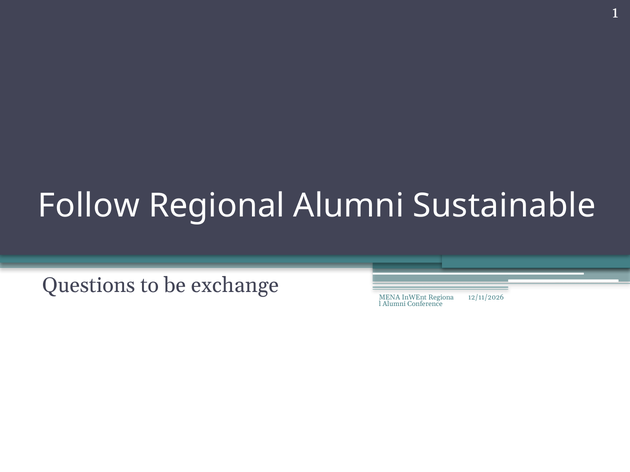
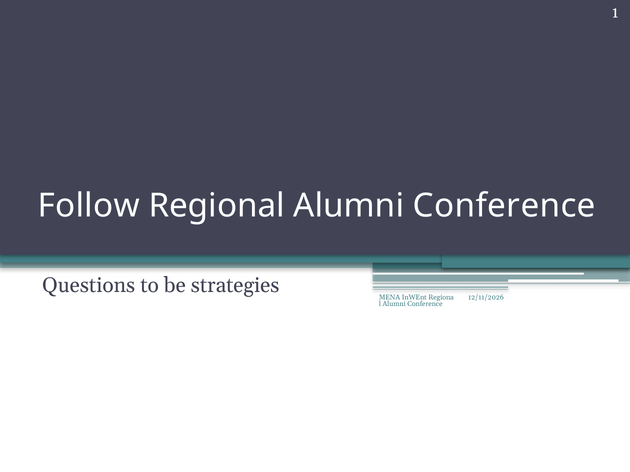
Regional Alumni Sustainable: Sustainable -> Conference
exchange: exchange -> strategies
